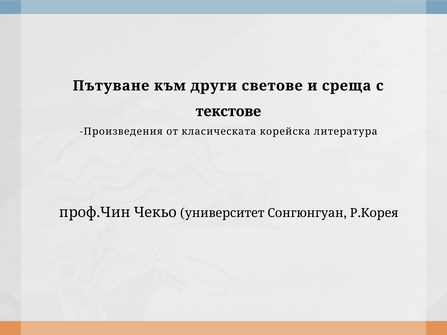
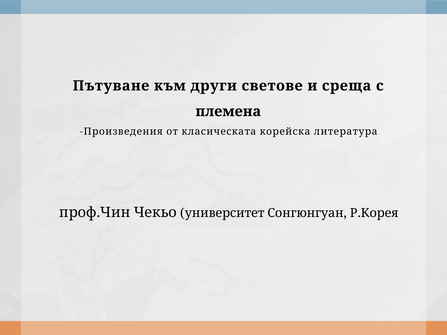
текстове: текстове -> племена
